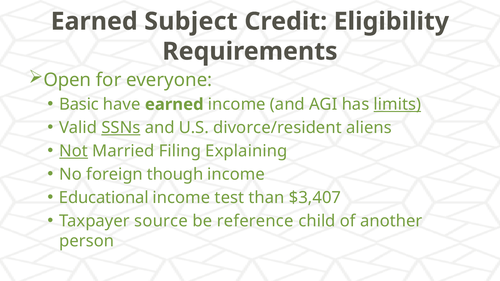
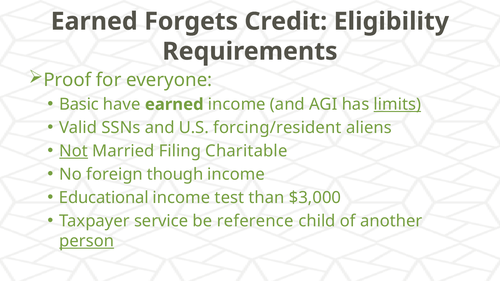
Subject: Subject -> Forgets
Open: Open -> Proof
SSNs underline: present -> none
divorce/resident: divorce/resident -> forcing/resident
Explaining: Explaining -> Charitable
$3,407: $3,407 -> $3,000
source: source -> service
person underline: none -> present
